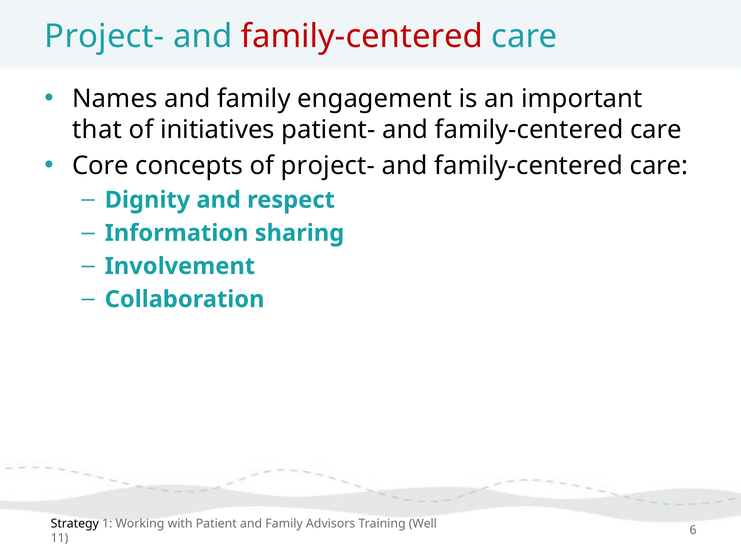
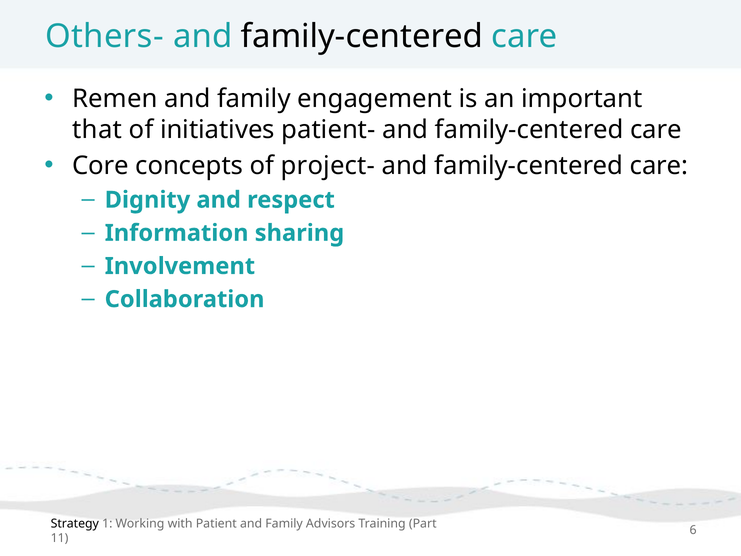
Project- at (104, 36): Project- -> Others-
family-centered at (362, 36) colour: red -> black
Names: Names -> Remen
Well: Well -> Part
